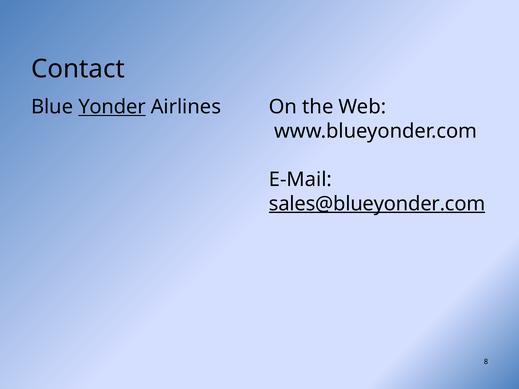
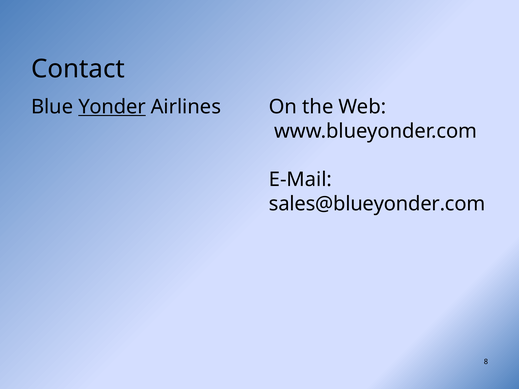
sales@blueyonder.com underline: present -> none
